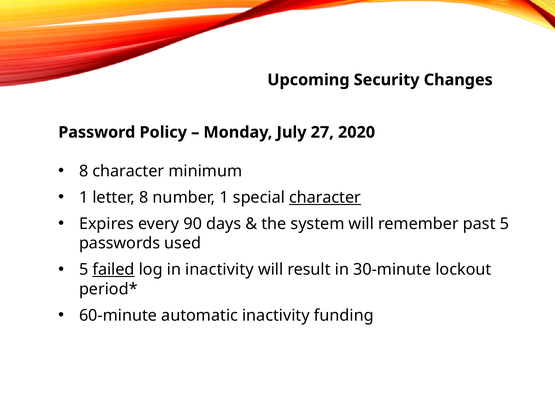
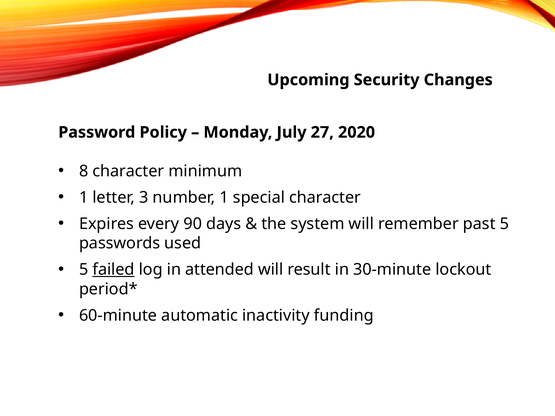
letter 8: 8 -> 3
character at (325, 198) underline: present -> none
in inactivity: inactivity -> attended
